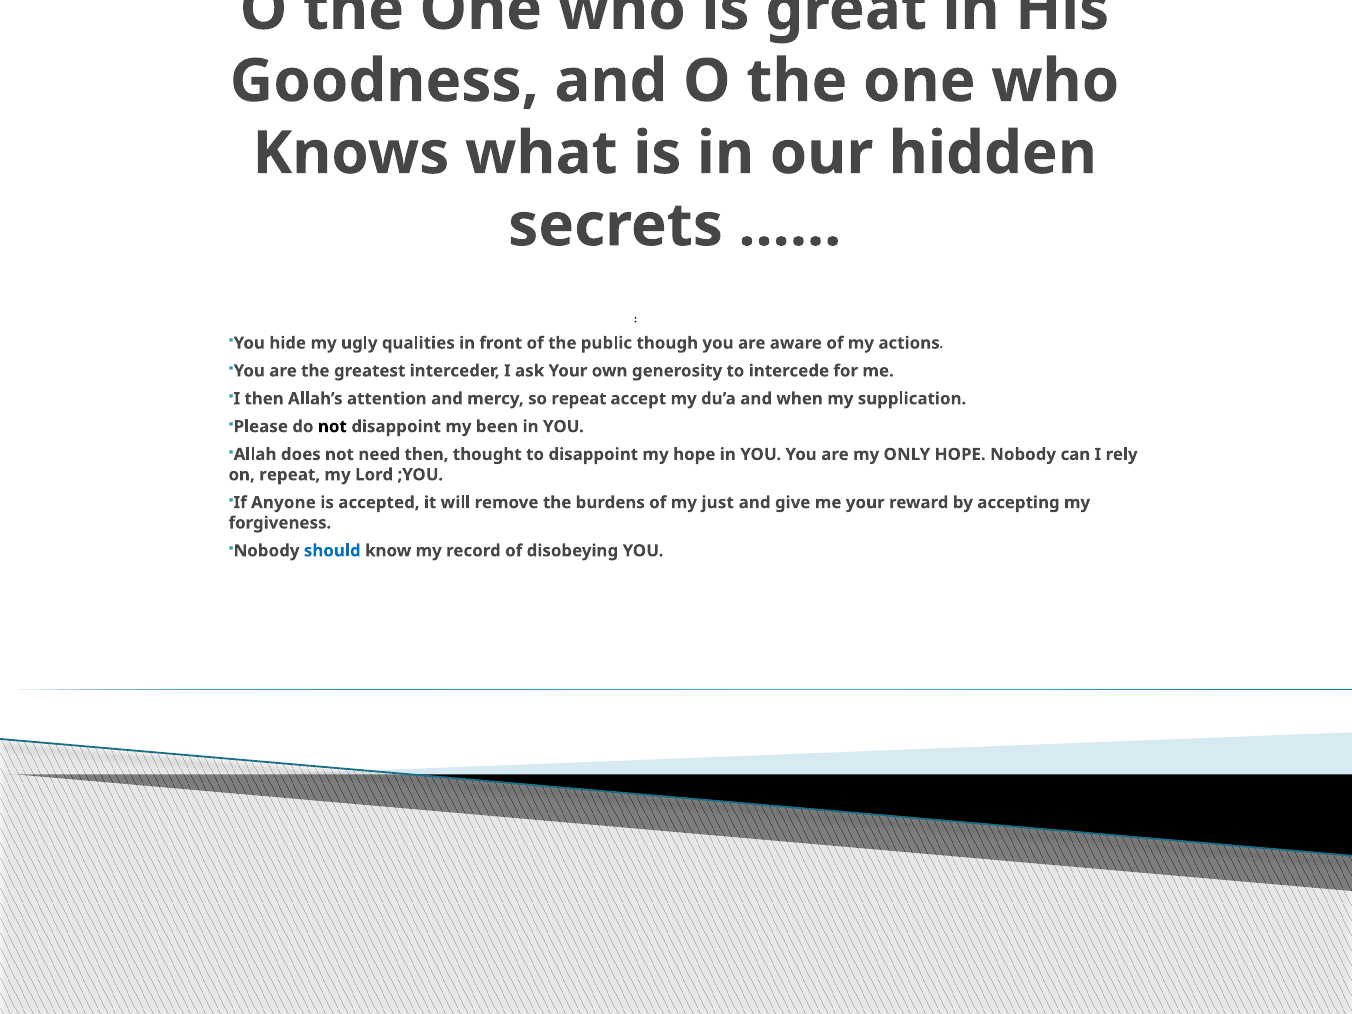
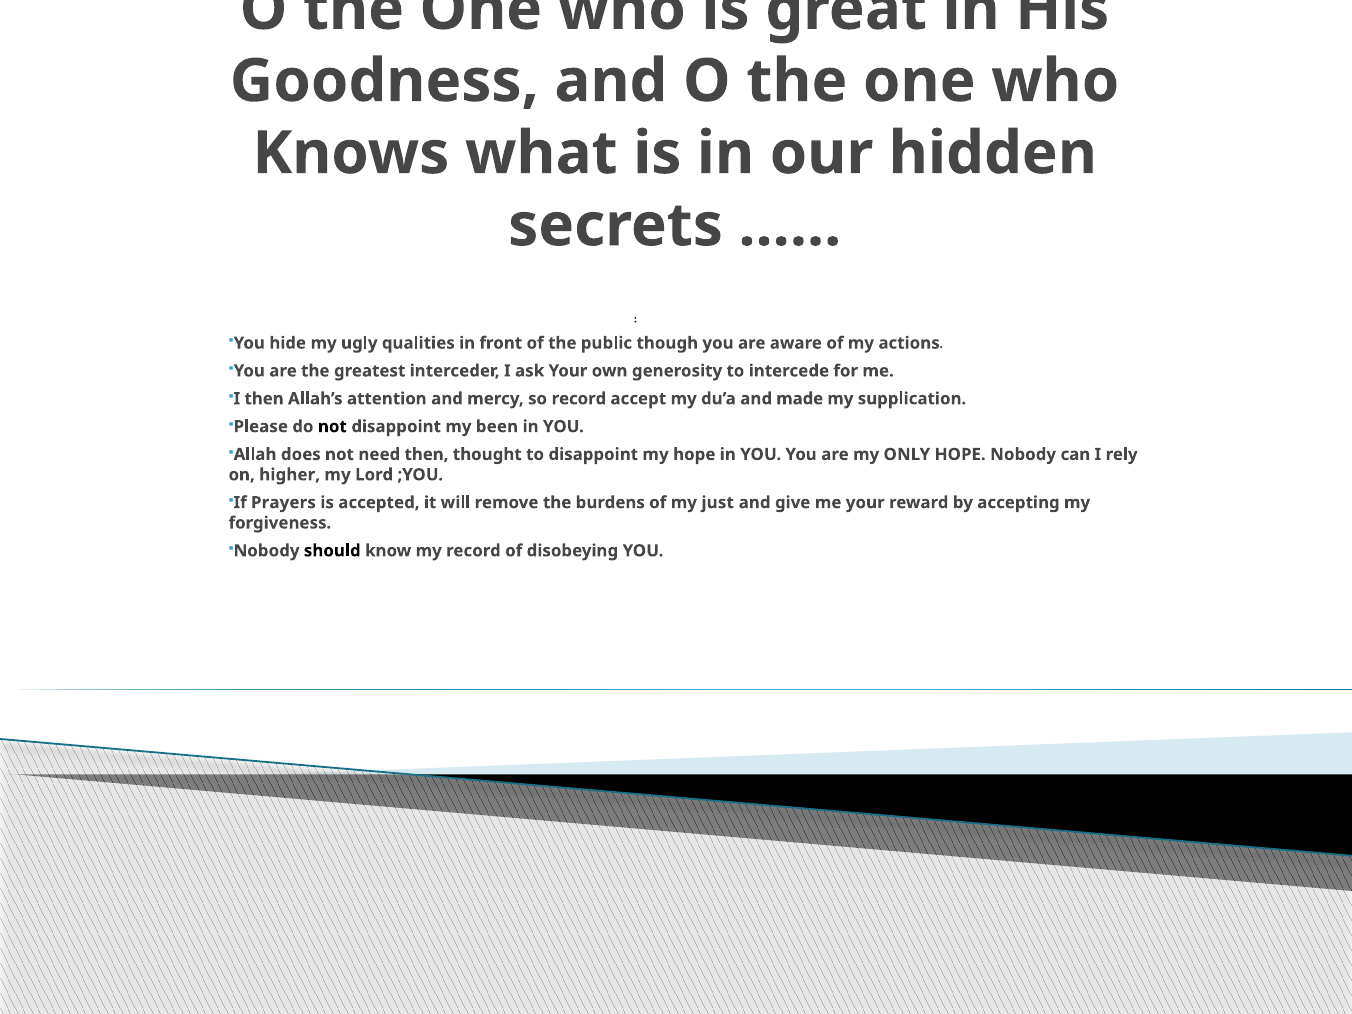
so repeat: repeat -> record
when: when -> made
on repeat: repeat -> higher
Anyone: Anyone -> Prayers
should colour: blue -> black
